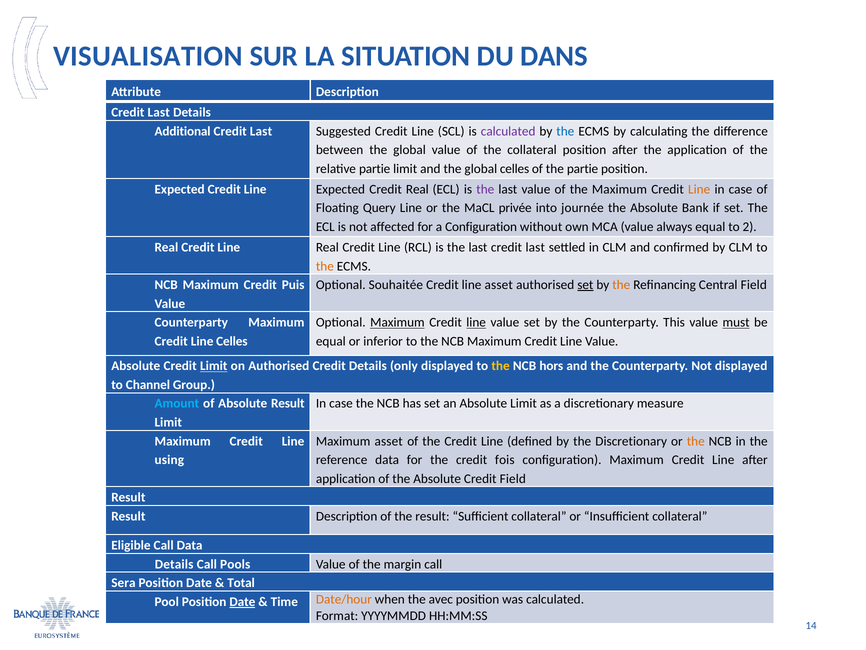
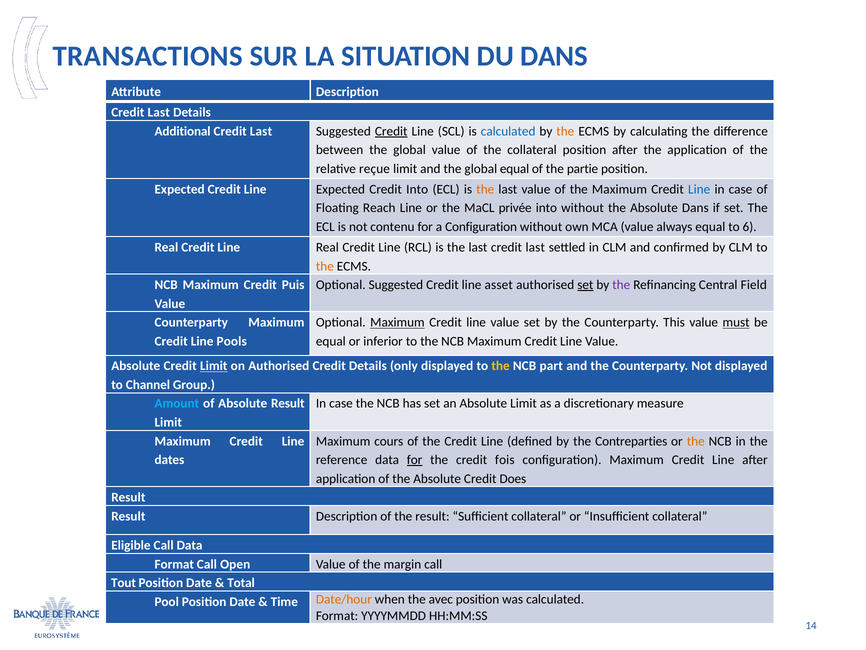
VISUALISATION: VISUALISATION -> TRANSACTIONS
Credit at (391, 131) underline: none -> present
calculated at (508, 131) colour: purple -> blue
the at (565, 131) colour: blue -> orange
relative partie: partie -> reçue
global celles: celles -> equal
Credit Real: Real -> Into
the at (485, 189) colour: purple -> orange
Line at (699, 189) colour: orange -> blue
Query: Query -> Reach
into journée: journée -> without
Absolute Bank: Bank -> Dans
affected: affected -> contenu
2: 2 -> 6
Optional Souhaitée: Souhaitée -> Suggested
the at (621, 285) colour: orange -> purple
line at (476, 322) underline: present -> none
Line Celles: Celles -> Pools
hors: hors -> part
Maximum asset: asset -> cours
the Discretionary: Discretionary -> Contreparties
using: using -> dates
for at (415, 460) underline: none -> present
Credit Field: Field -> Does
Details at (174, 564): Details -> Format
Pools: Pools -> Open
Sera: Sera -> Tout
Date at (242, 601) underline: present -> none
